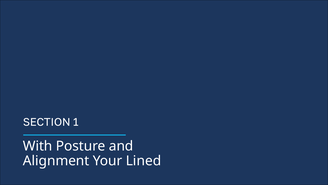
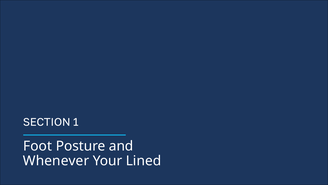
With: With -> Foot
Alignment: Alignment -> Whenever
